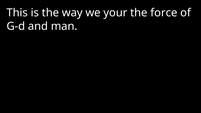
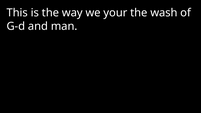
force: force -> wash
